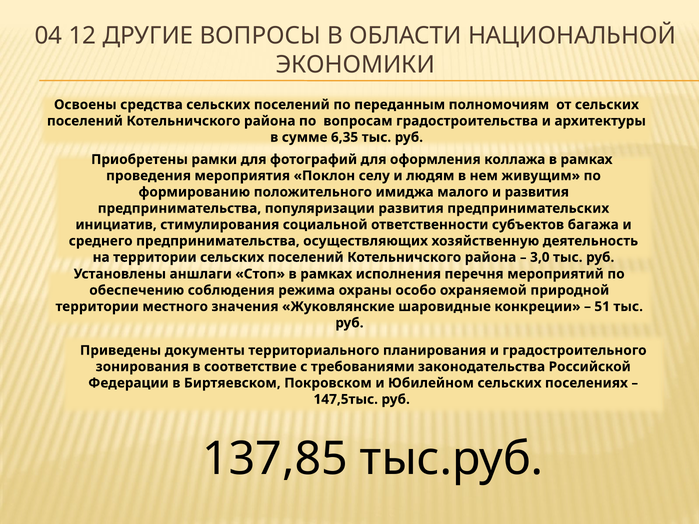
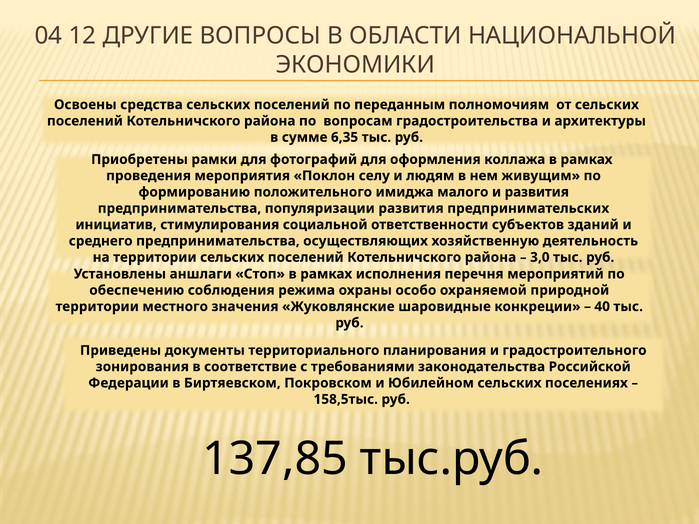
багажа: багажа -> зданий
51: 51 -> 40
147,5тыс: 147,5тыс -> 158,5тыс
